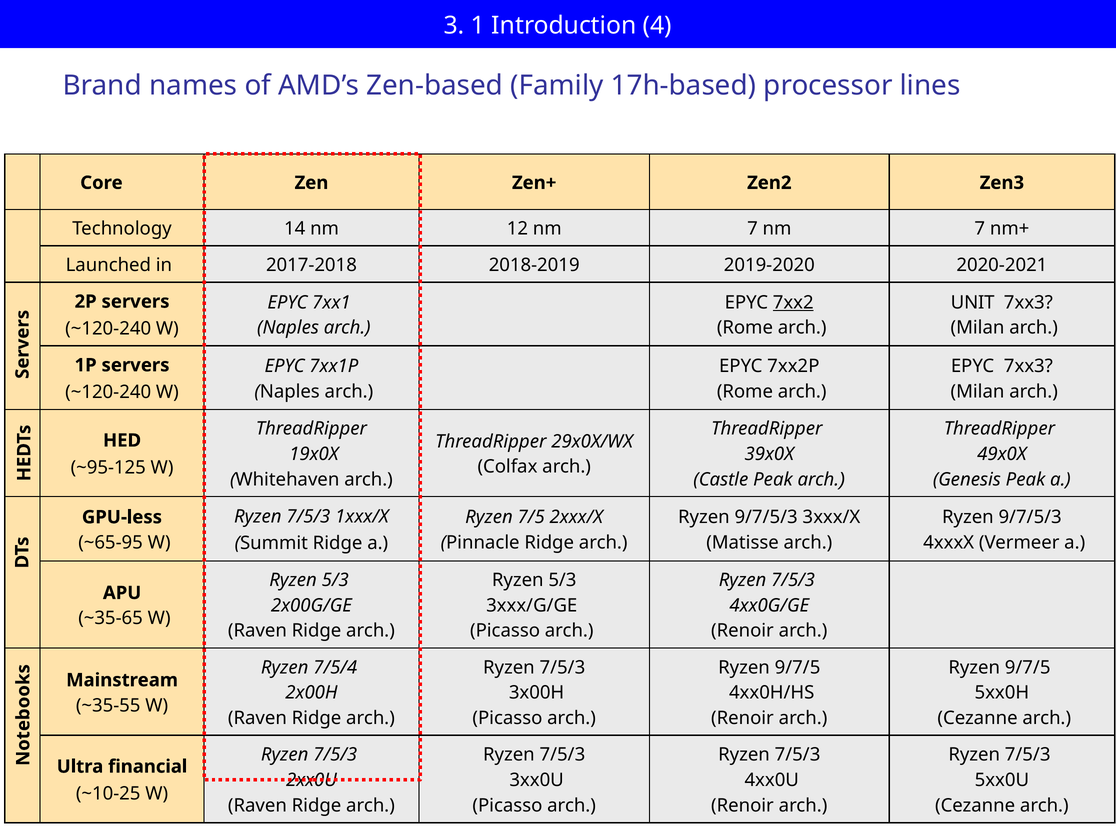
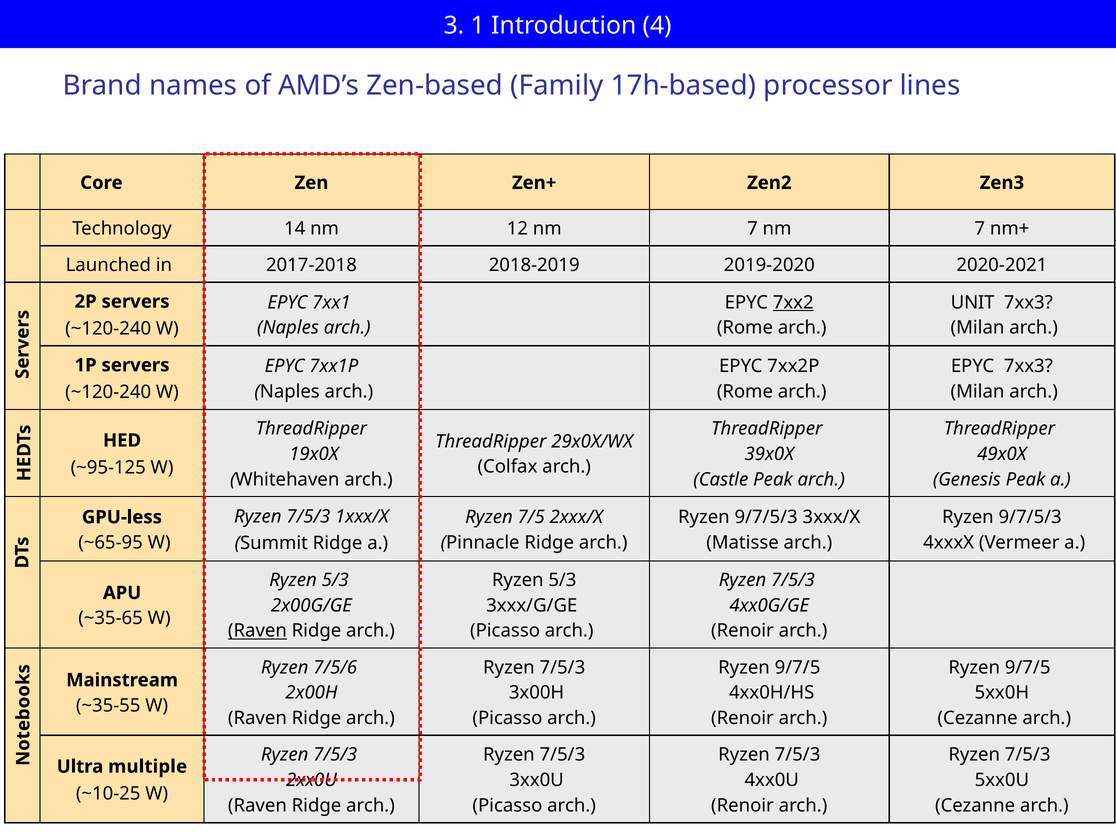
Raven at (257, 631) underline: none -> present
7/5/4: 7/5/4 -> 7/5/6
financial: financial -> multiple
